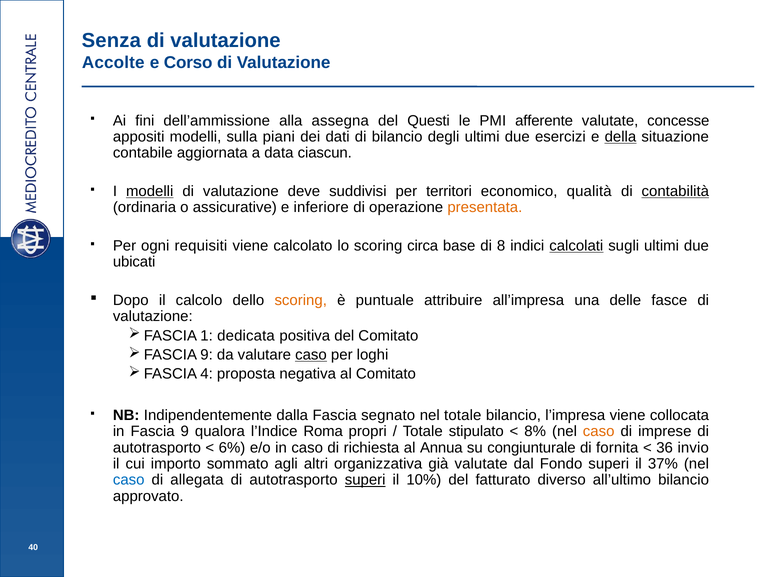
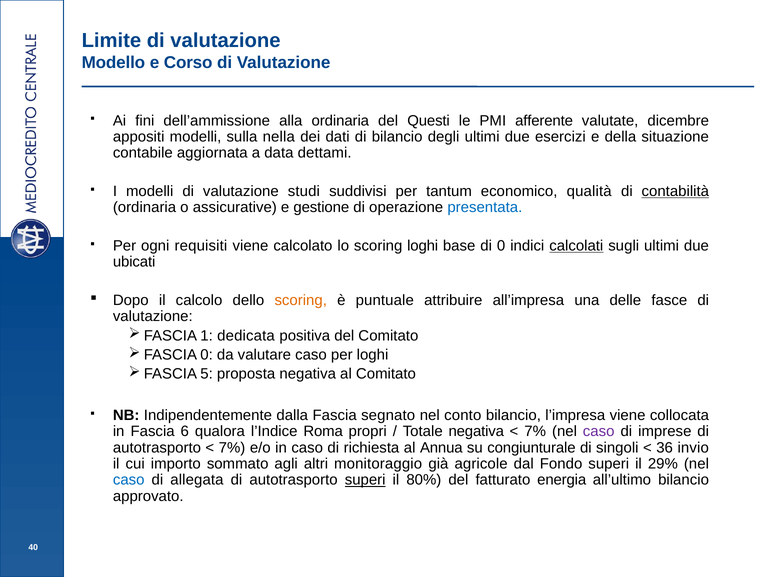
Senza: Senza -> Limite
Accolte: Accolte -> Modello
alla assegna: assegna -> ordinaria
concesse: concesse -> dicembre
piani: piani -> nella
della underline: present -> none
ciascun: ciascun -> dettami
modelli at (150, 191) underline: present -> none
deve: deve -> studi
territori: territori -> tantum
inferiore: inferiore -> gestione
presentata colour: orange -> blue
scoring circa: circa -> loghi
di 8: 8 -> 0
9 at (207, 355): 9 -> 0
caso at (311, 355) underline: present -> none
4: 4 -> 5
nel totale: totale -> conto
Fascia 9: 9 -> 6
Totale stipulato: stipulato -> negativa
8% at (535, 431): 8% -> 7%
caso at (599, 431) colour: orange -> purple
6% at (232, 447): 6% -> 7%
fornita: fornita -> singoli
organizzativa: organizzativa -> monitoraggio
già valutate: valutate -> agricole
37%: 37% -> 29%
10%: 10% -> 80%
diverso: diverso -> energia
